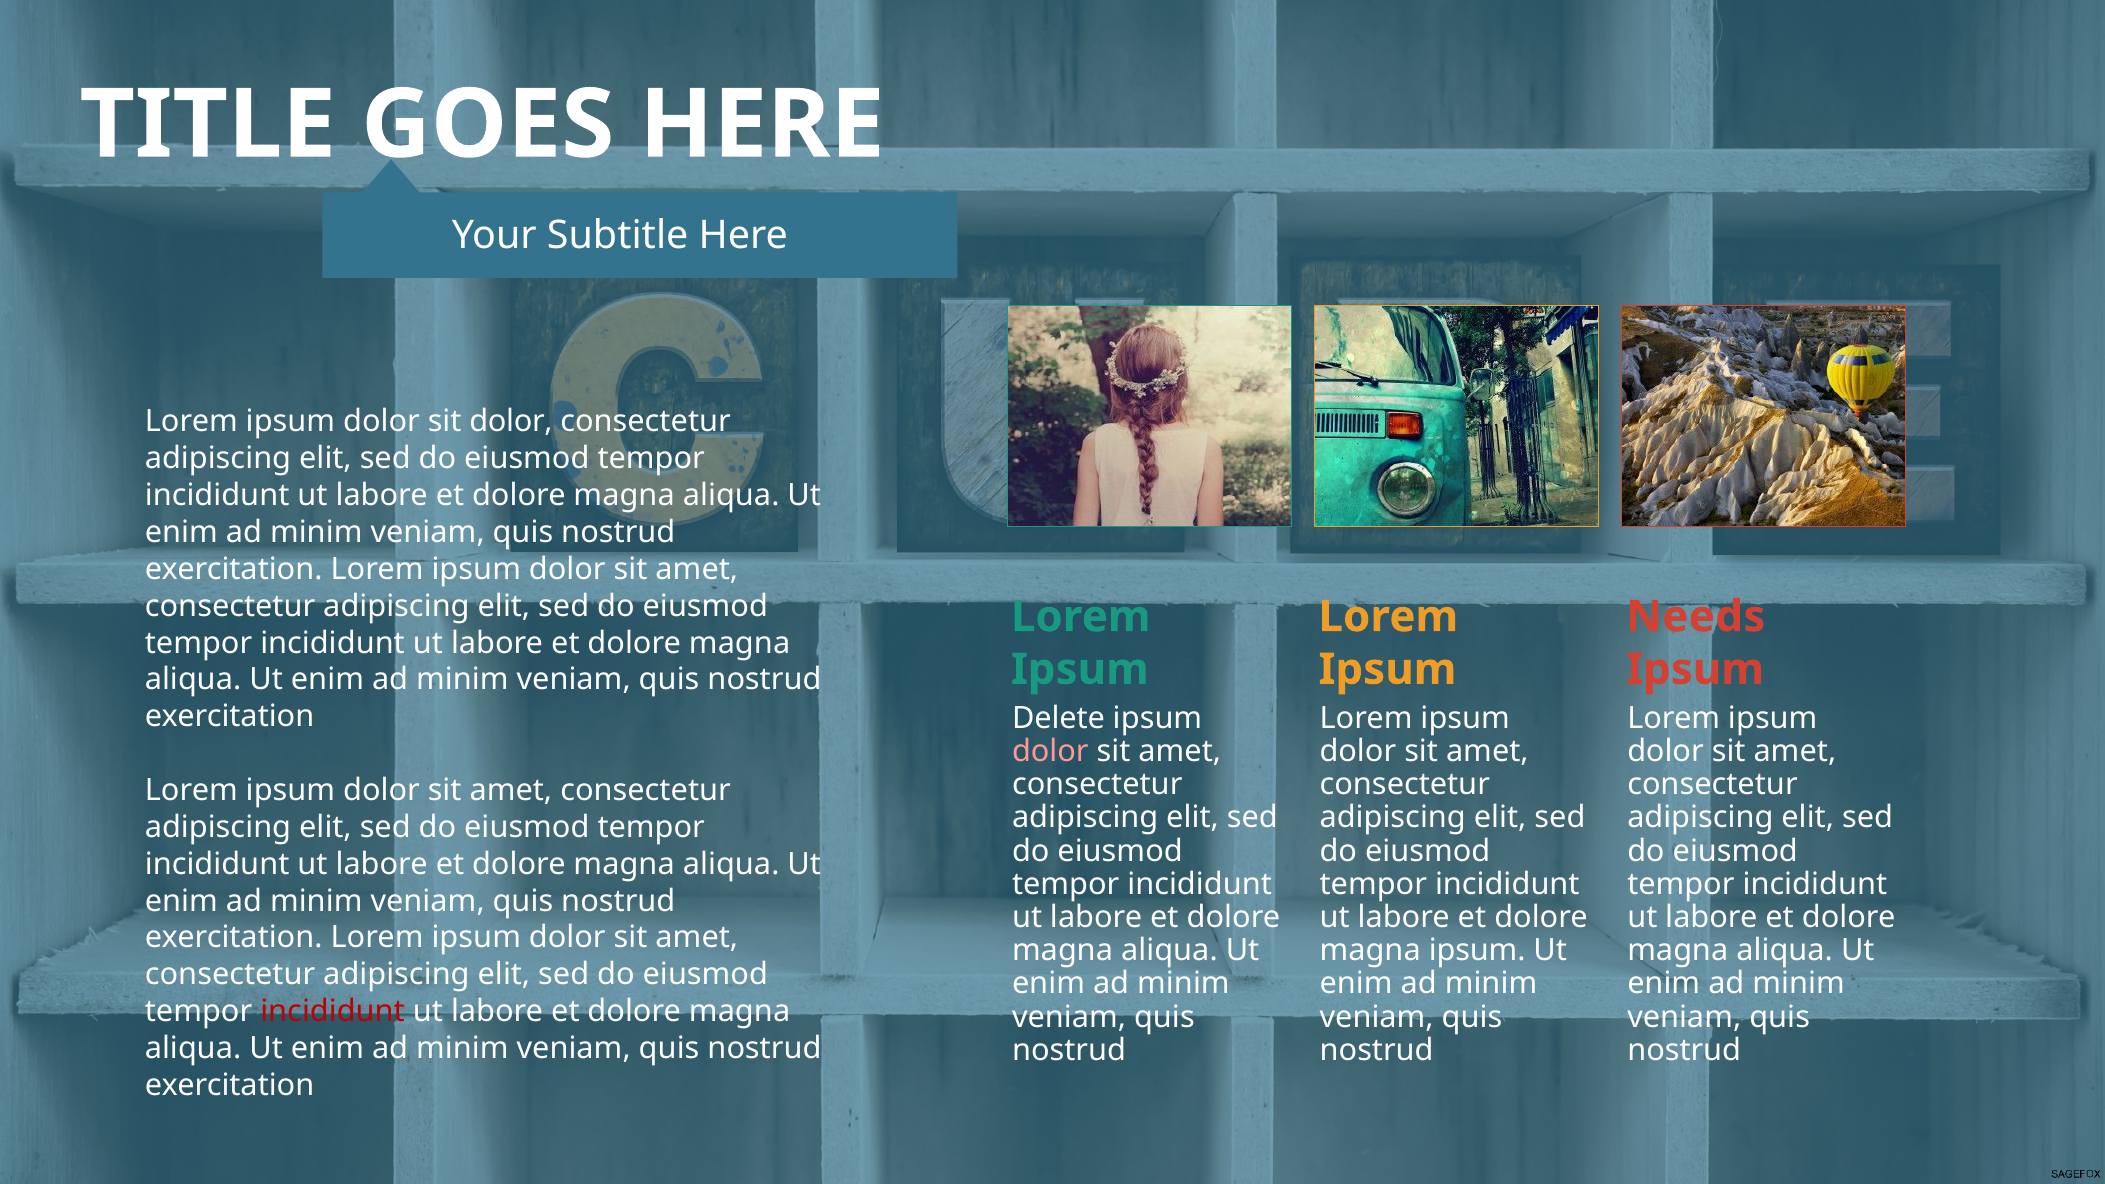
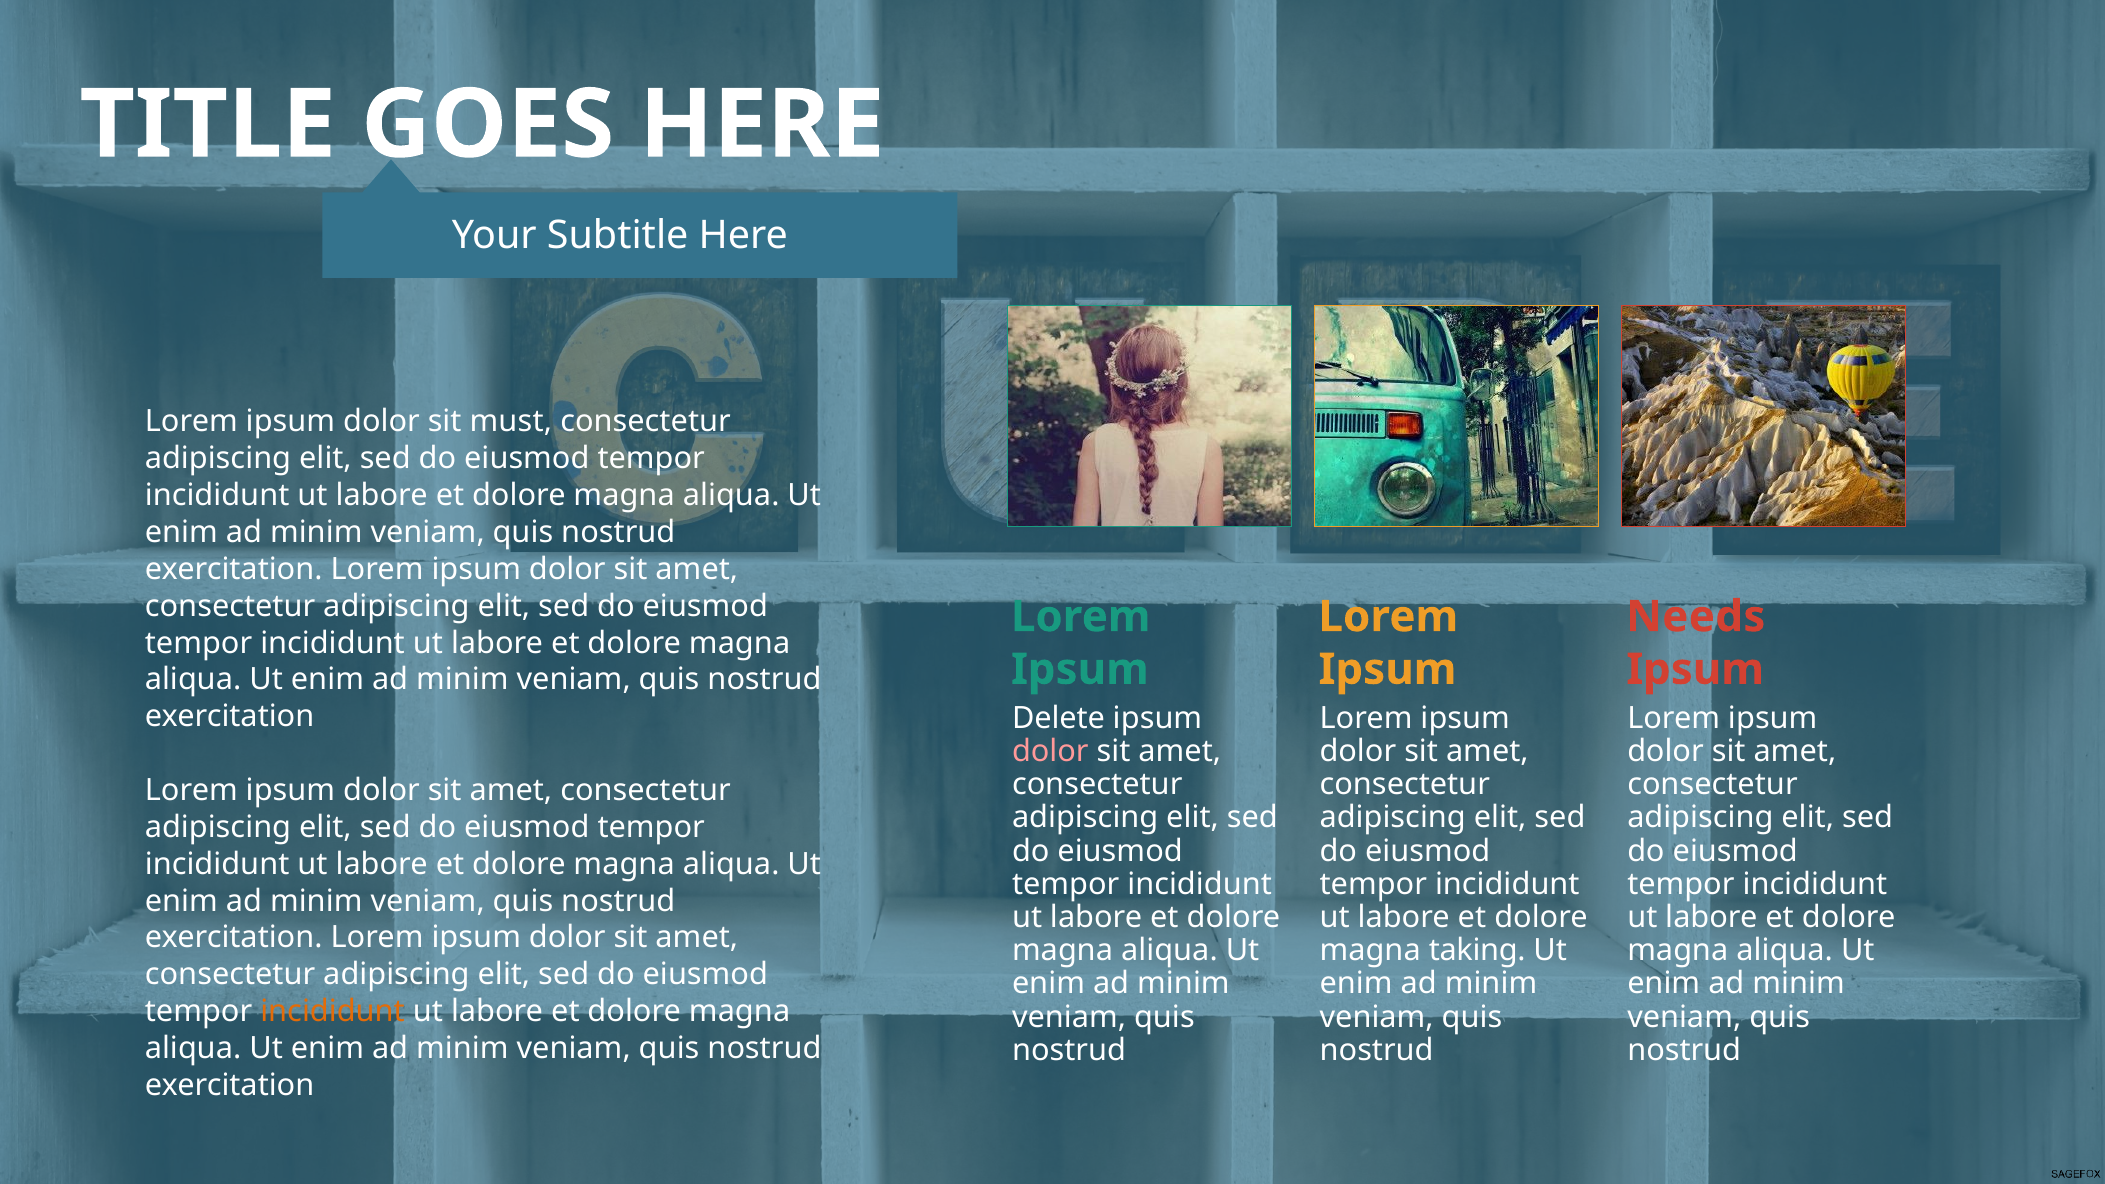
sit dolor: dolor -> must
magna ipsum: ipsum -> taking
incididunt at (333, 1012) colour: red -> orange
